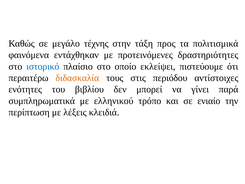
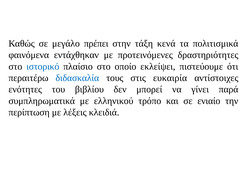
τέχνης: τέχνης -> πρέπει
προς: προς -> κενά
διδασκαλία colour: orange -> blue
περιόδου: περιόδου -> ευκαιρία
